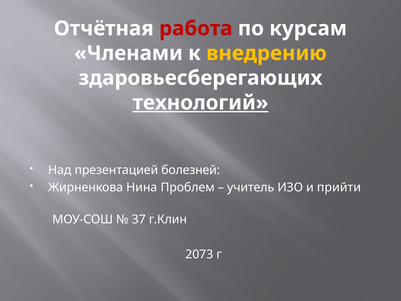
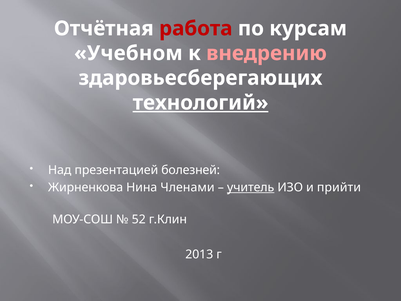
Членами: Членами -> Учебном
внедрению colour: yellow -> pink
Проблем: Проблем -> Членами
учитель underline: none -> present
37: 37 -> 52
2073: 2073 -> 2013
